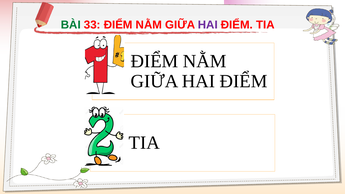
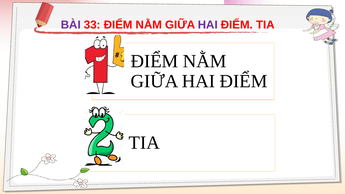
BÀI colour: green -> purple
